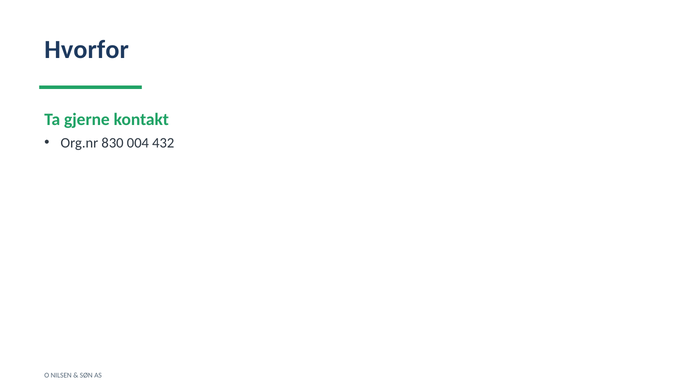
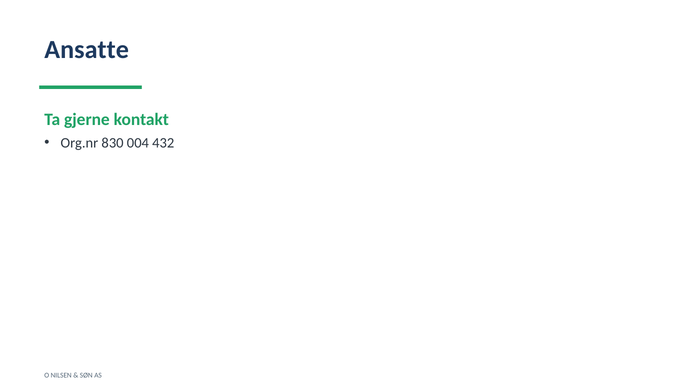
Hvorfor: Hvorfor -> Ansatte
